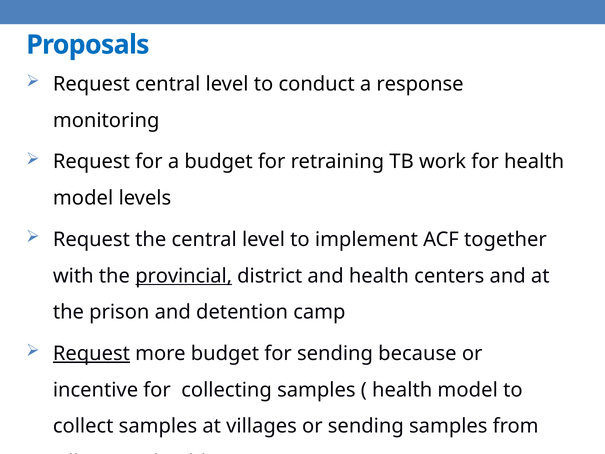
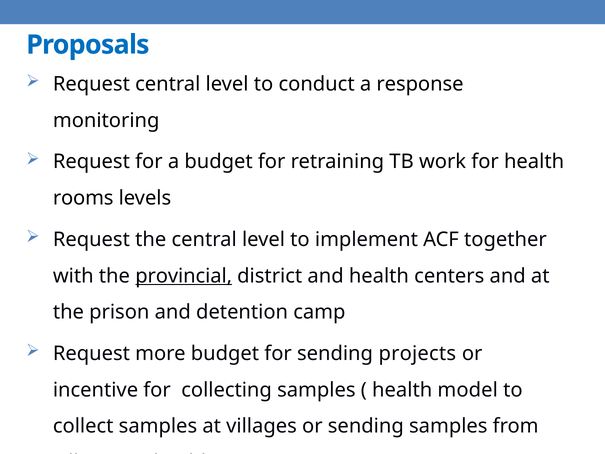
model at (83, 198): model -> rooms
Request at (91, 353) underline: present -> none
because: because -> projects
